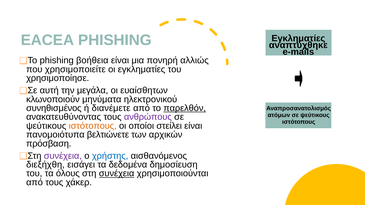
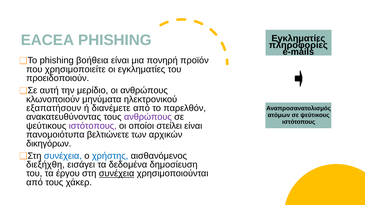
αναπτύχθηκε: αναπτύχθηκε -> πληροφορίες
αλλιώς: αλλιώς -> προϊόν
χρησιμοποίησε: χρησιμοποίησε -> προειδοποιούν
μεγάλα: μεγάλα -> μερίδιο
οι ευαίσθητων: ευαίσθητων -> ανθρώπους
συνηθισμένος: συνηθισμένος -> εξαπατήσουν
παρελθόν underline: present -> none
ιστότοπους at (93, 126) colour: orange -> purple
πρόσβαση: πρόσβαση -> δικηγόρων
συνέχεια at (63, 156) colour: purple -> blue
όλους: όλους -> έργου
